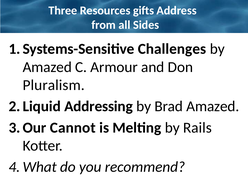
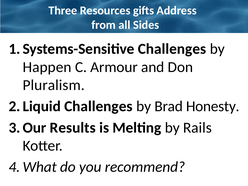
Amazed at (47, 67): Amazed -> Happen
Addressing at (99, 106): Addressing -> Challenges
Brad Amazed: Amazed -> Honesty
Cannot: Cannot -> Results
